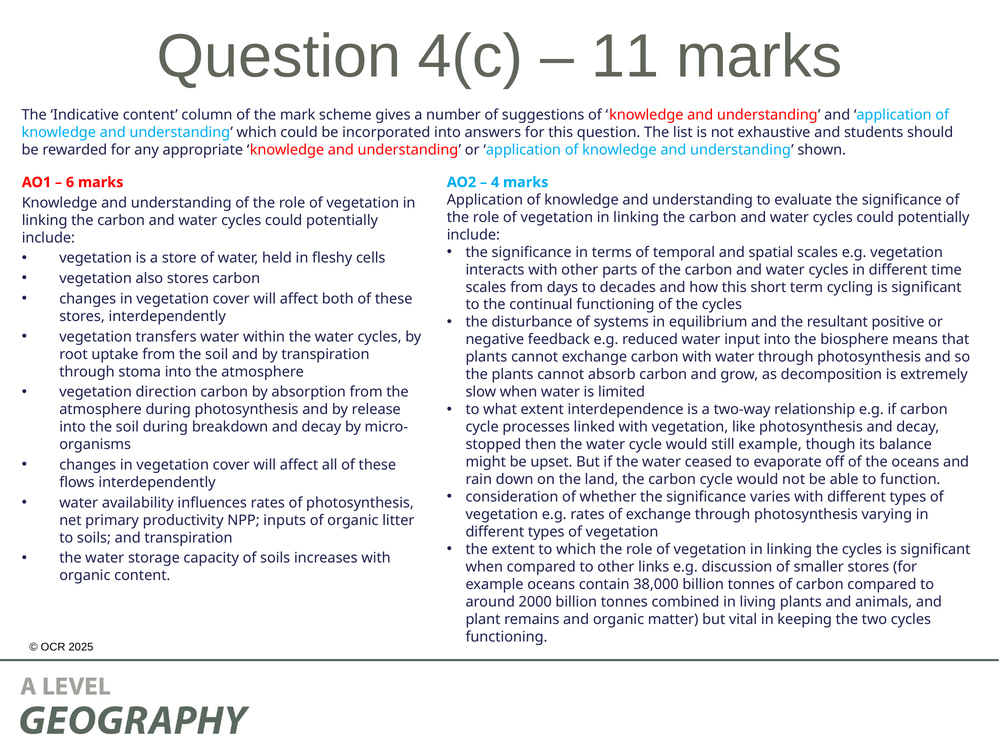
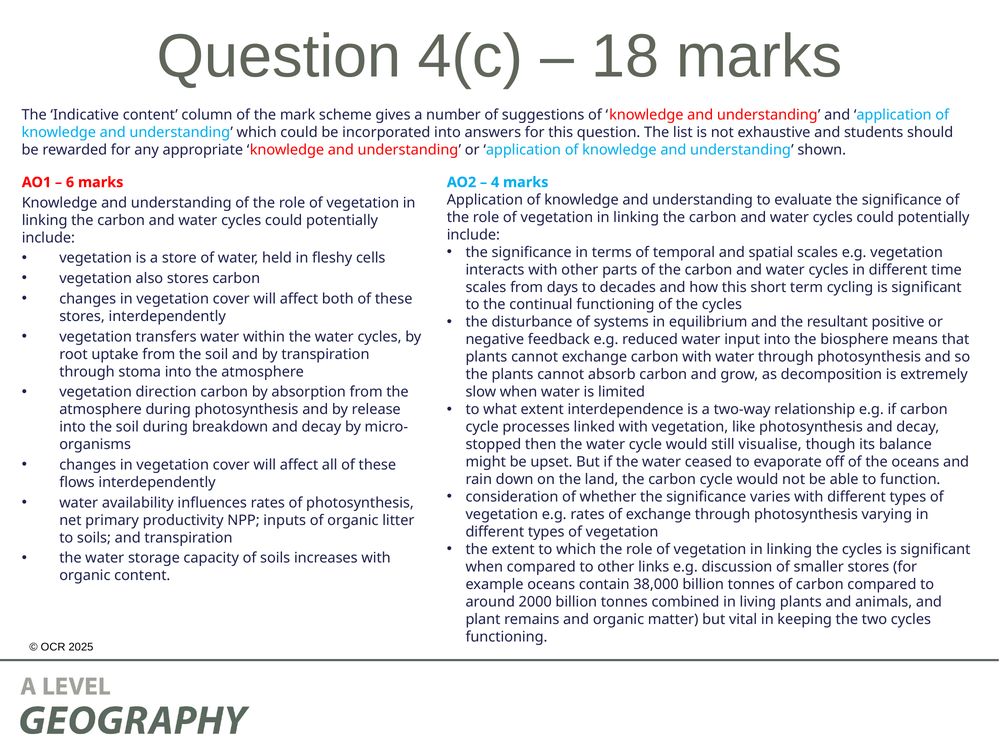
11: 11 -> 18
still example: example -> visualise
